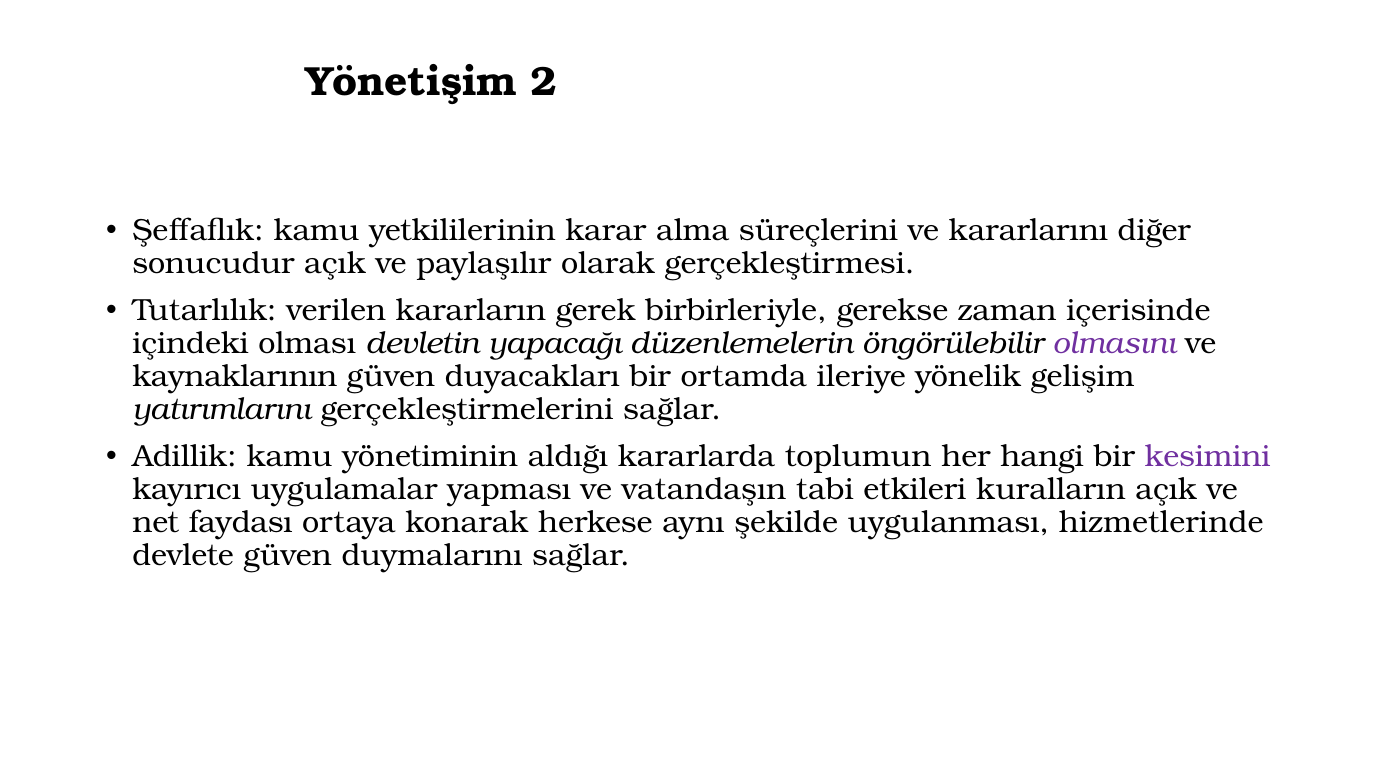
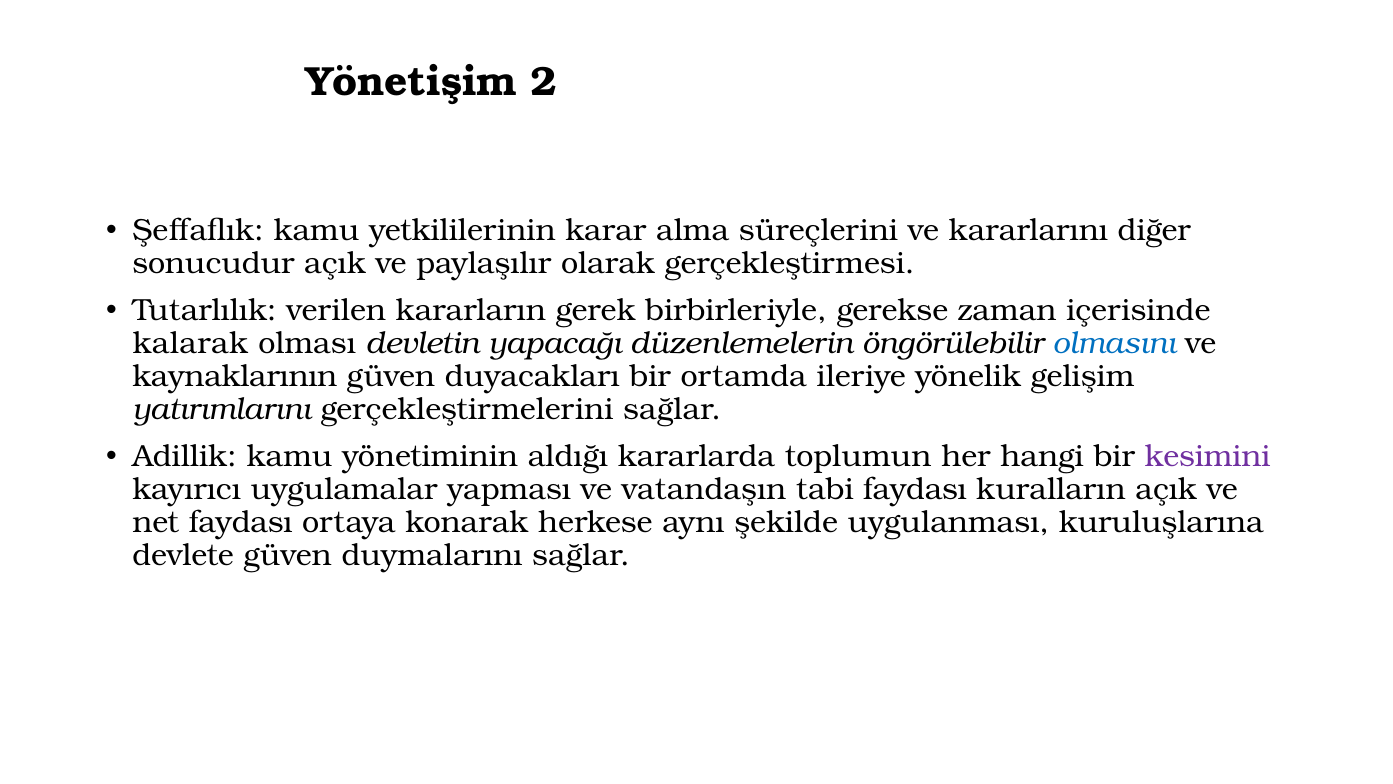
içindeki: içindeki -> kalarak
olmasını colour: purple -> blue
tabi etkileri: etkileri -> faydası
hizmetlerinde: hizmetlerinde -> kuruluşlarına
